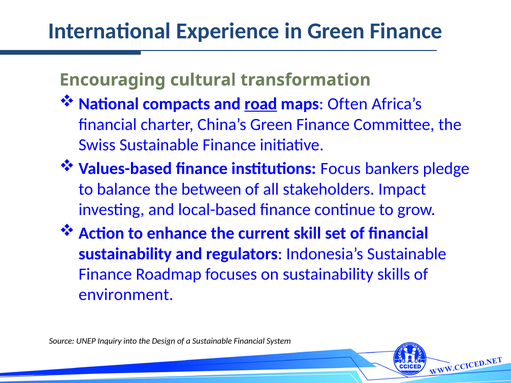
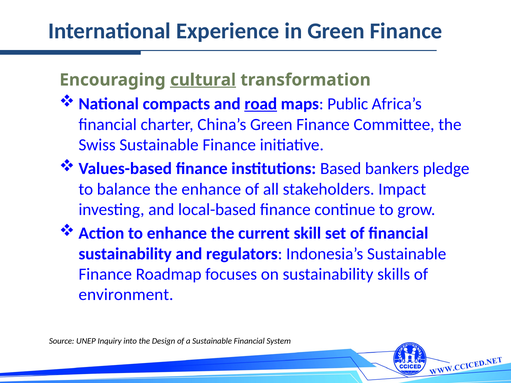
cultural underline: none -> present
Often: Often -> Public
Focus: Focus -> Based
the between: between -> enhance
